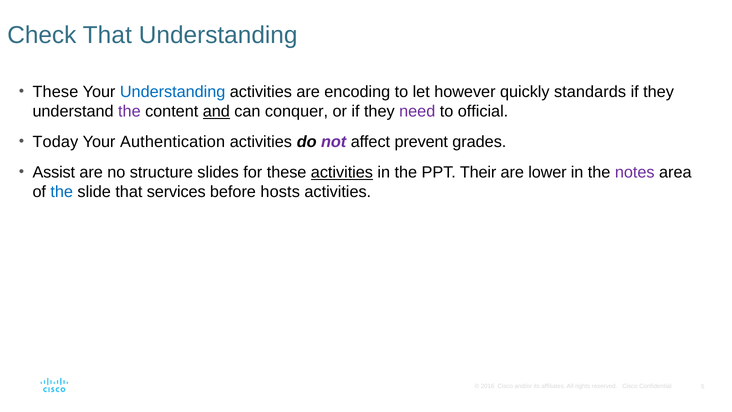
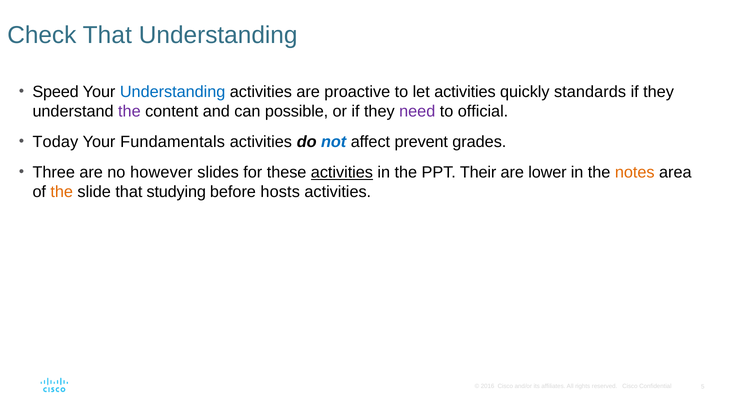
These at (55, 92): These -> Speed
encoding: encoding -> proactive
let however: however -> activities
and underline: present -> none
conquer: conquer -> possible
Authentication: Authentication -> Fundamentals
not colour: purple -> blue
Assist: Assist -> Three
structure: structure -> however
notes colour: purple -> orange
the at (62, 192) colour: blue -> orange
services: services -> studying
